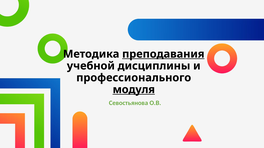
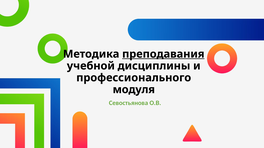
модуля underline: present -> none
